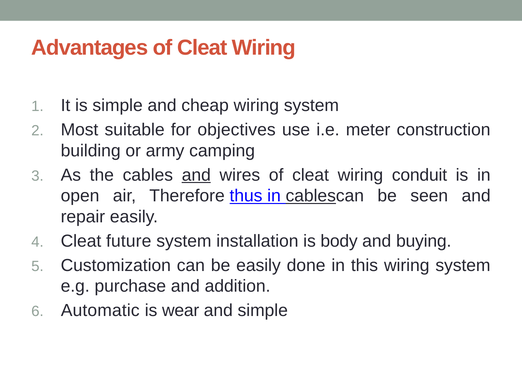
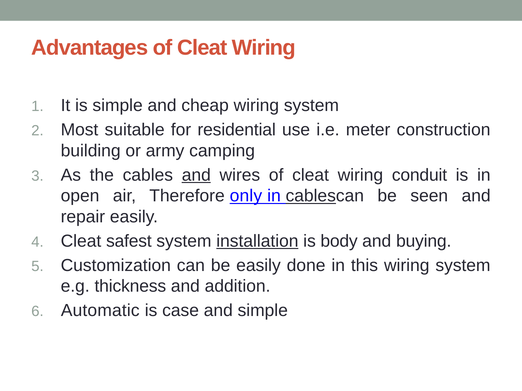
objectives: objectives -> residential
thus: thus -> only
future: future -> safest
installation underline: none -> present
purchase: purchase -> thickness
wear: wear -> case
